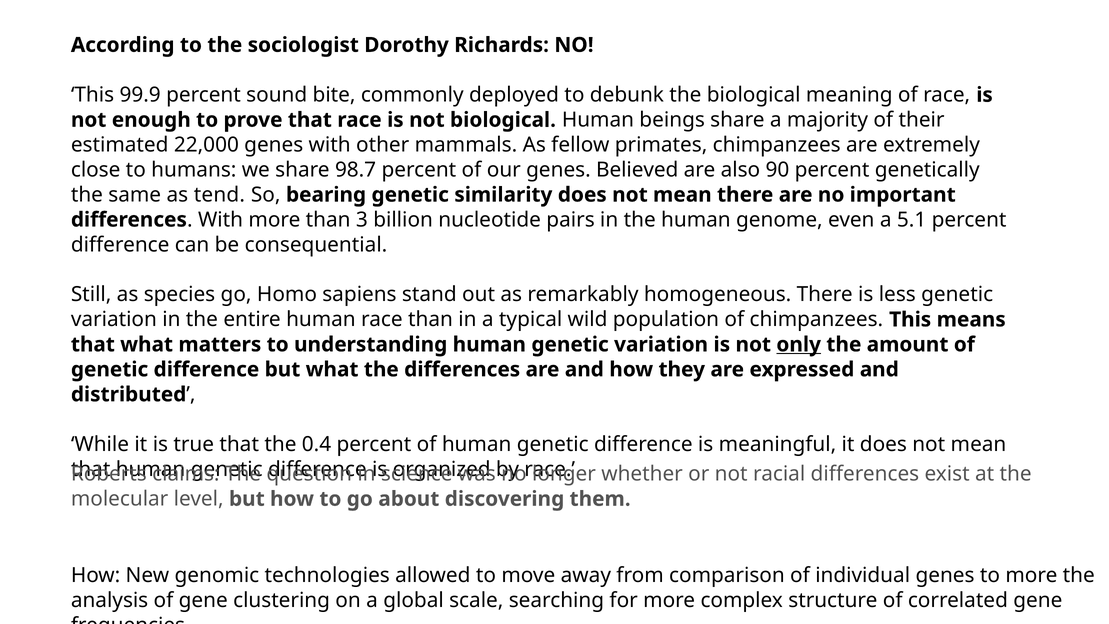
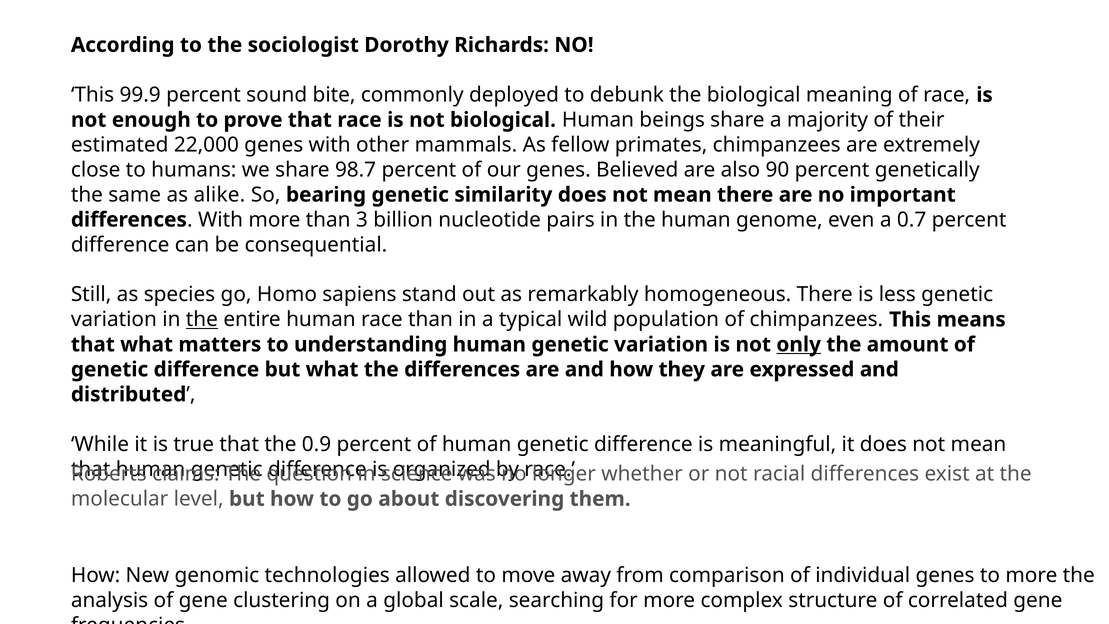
tend: tend -> alike
5.1: 5.1 -> 0.7
the at (202, 319) underline: none -> present
0.4: 0.4 -> 0.9
